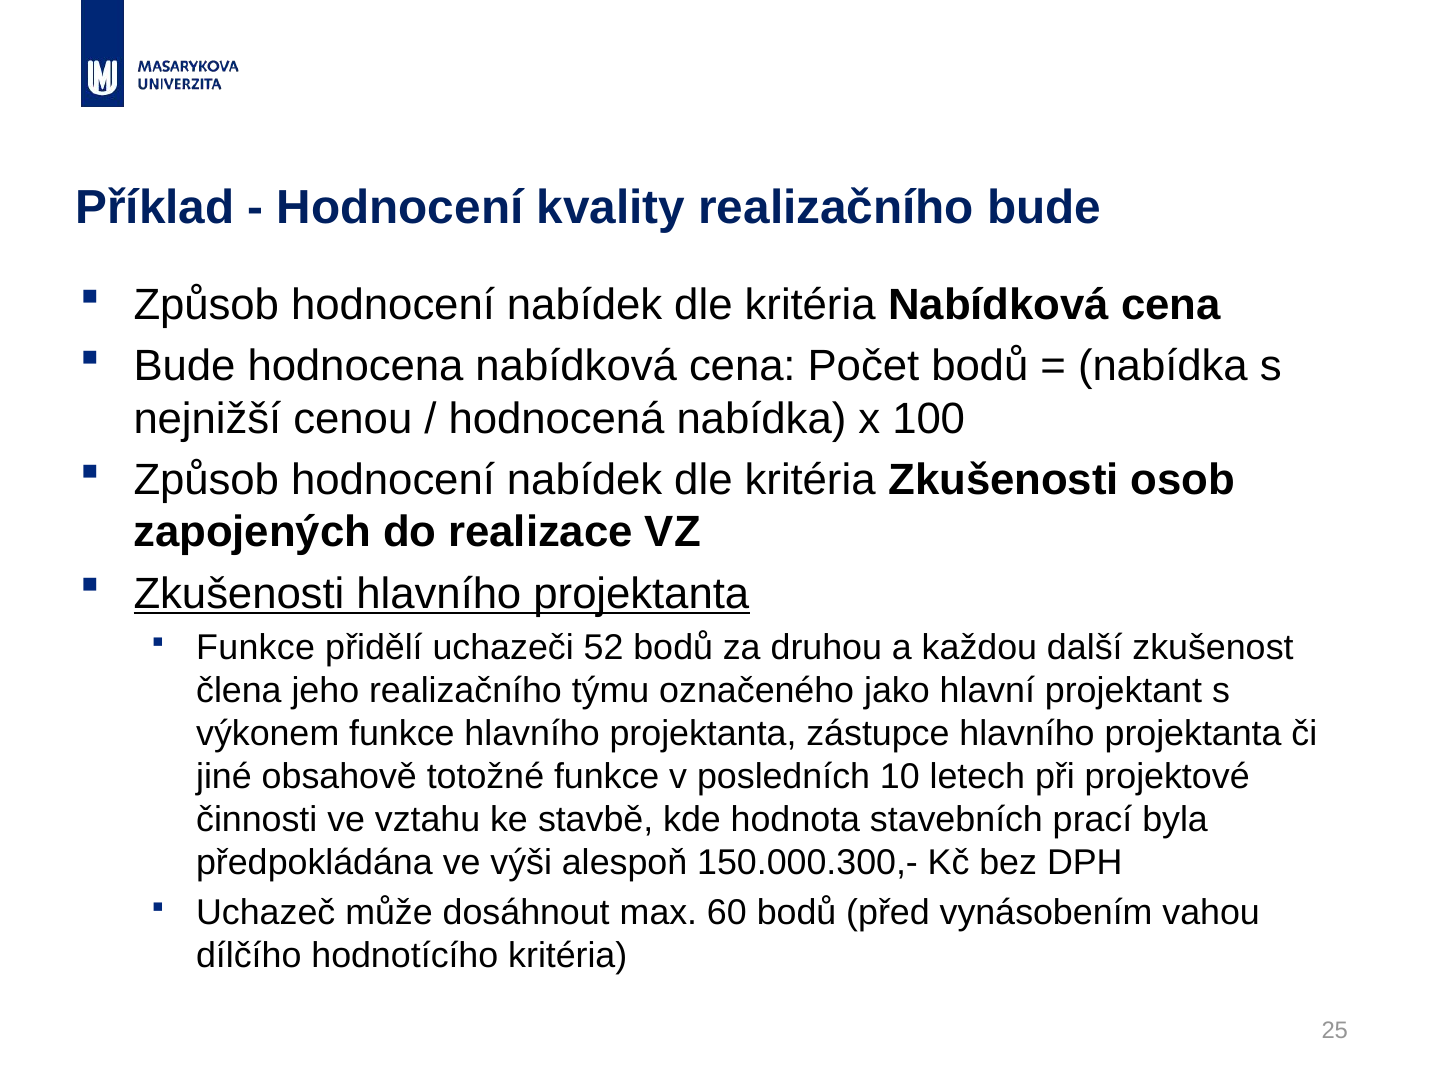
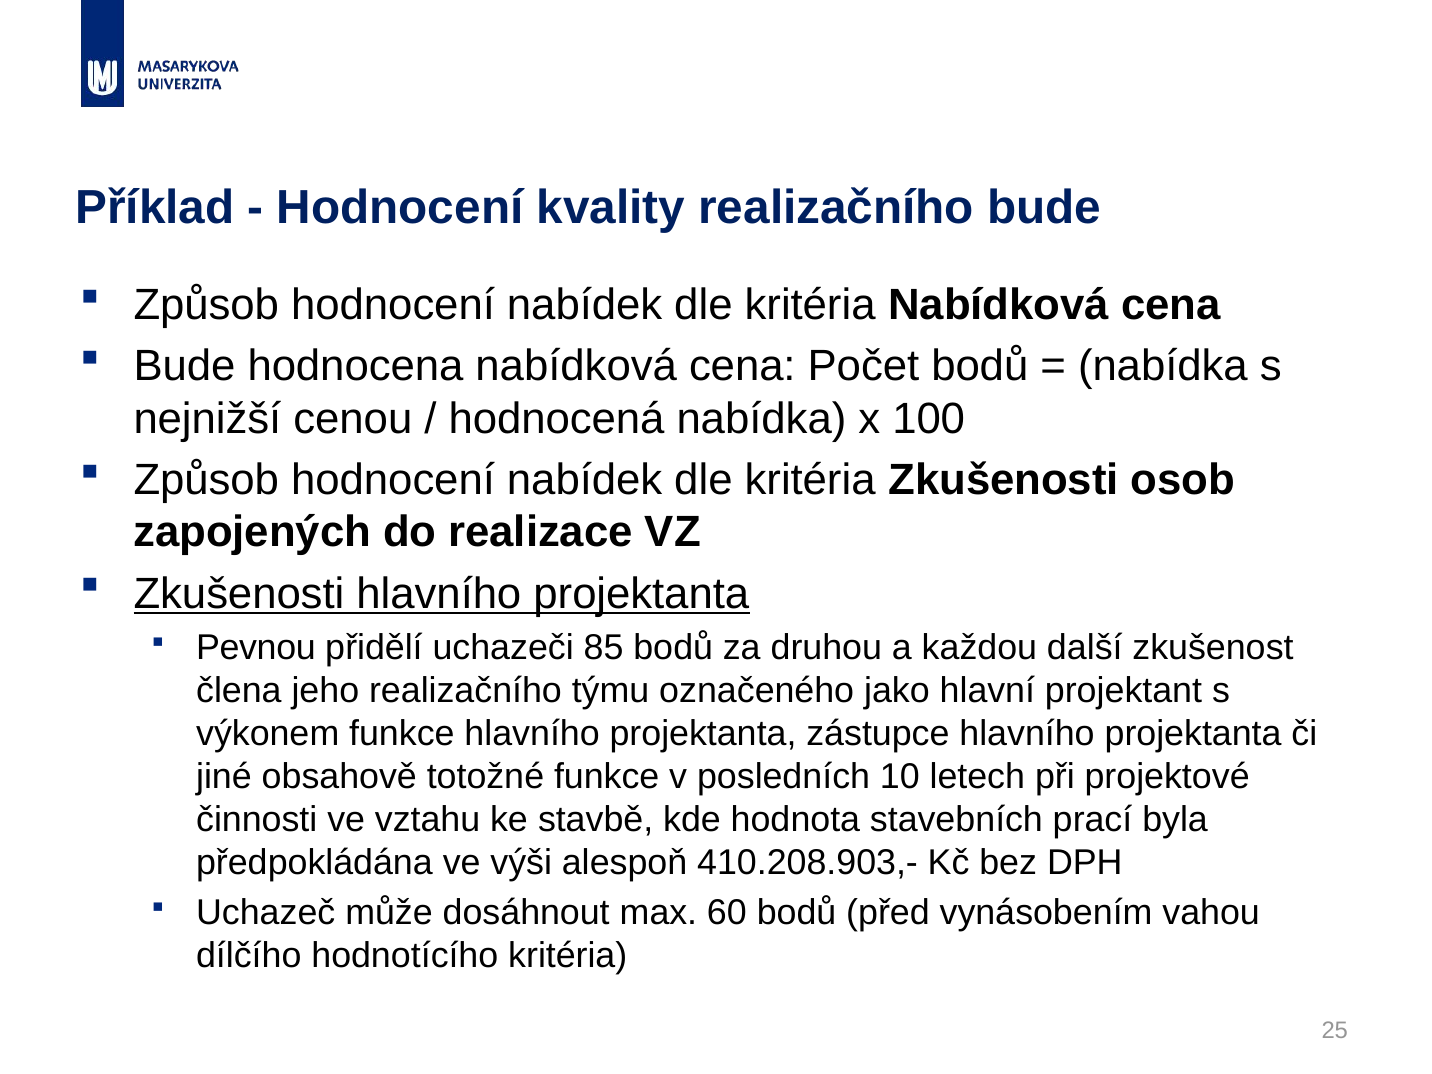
Funkce at (256, 648): Funkce -> Pevnou
52: 52 -> 85
150.000.300,-: 150.000.300,- -> 410.208.903,-
